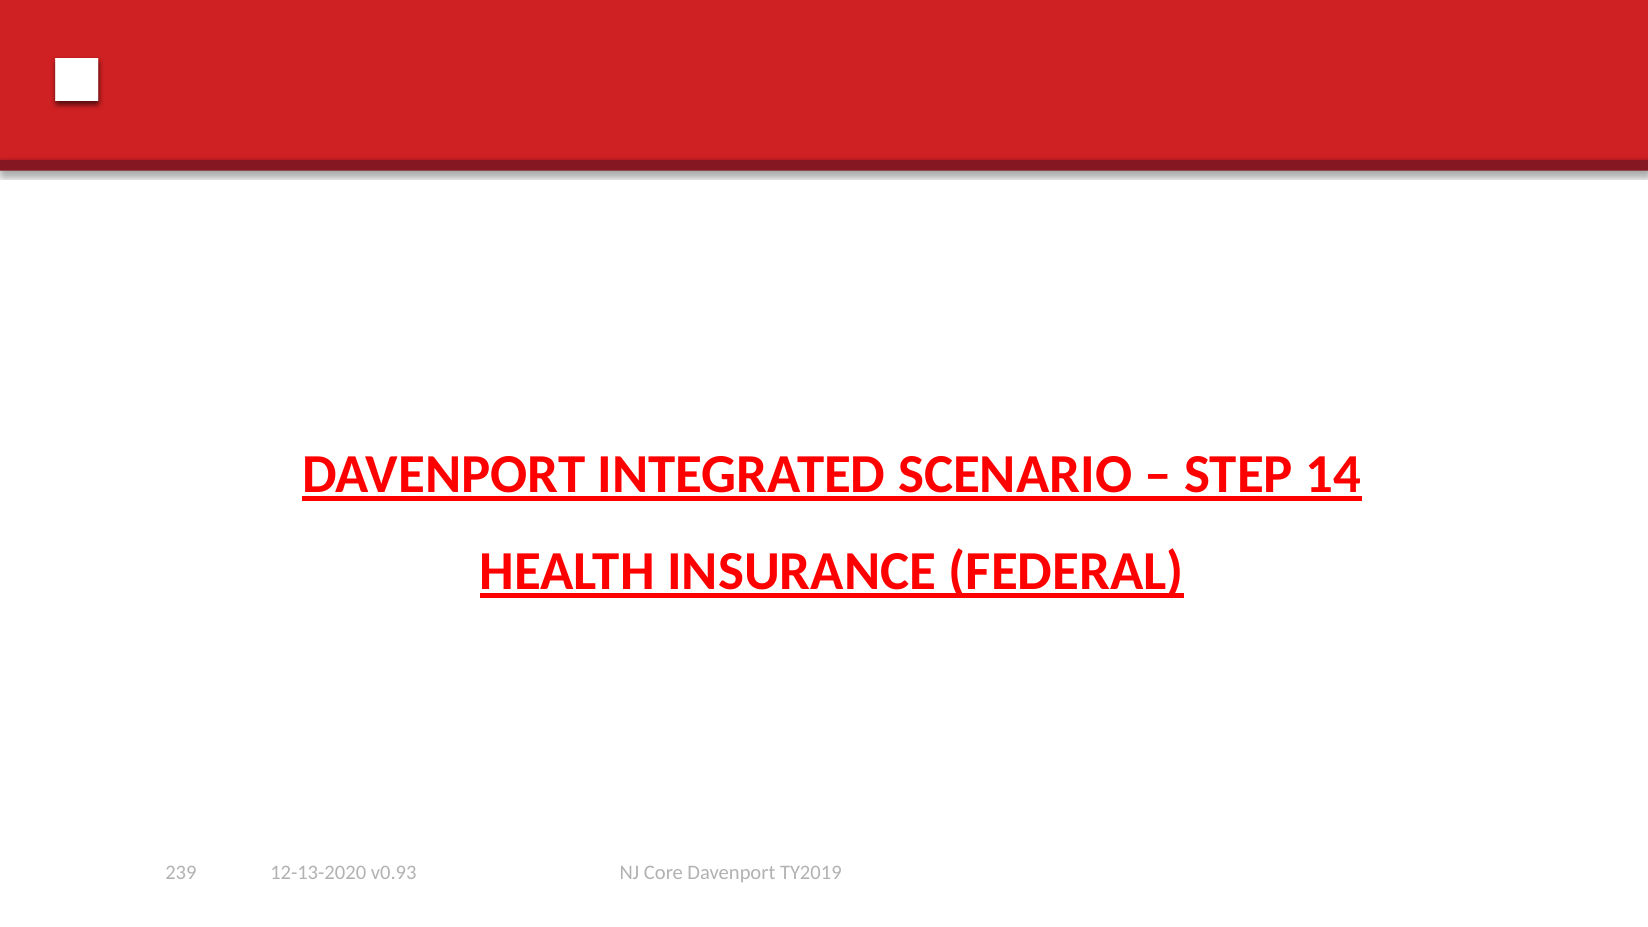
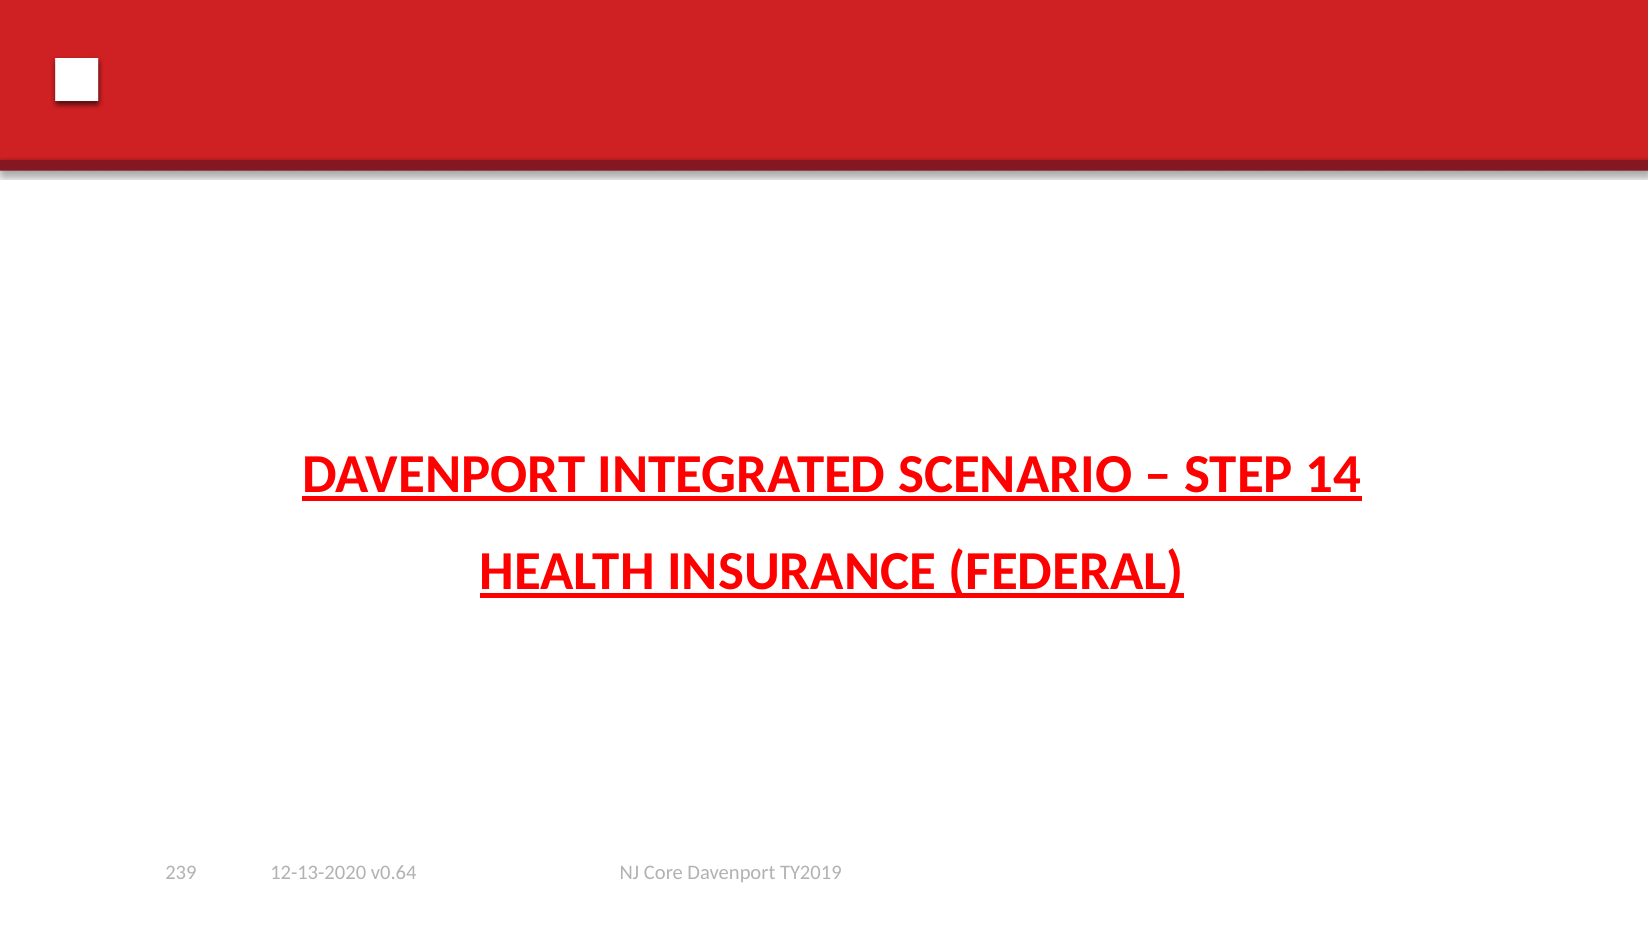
v0.93: v0.93 -> v0.64
